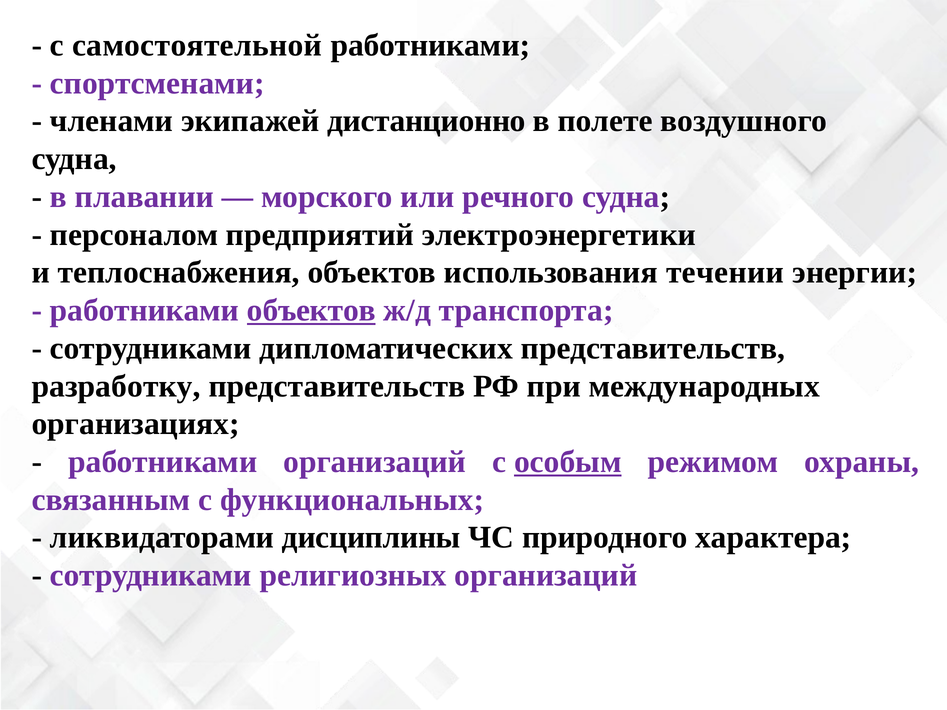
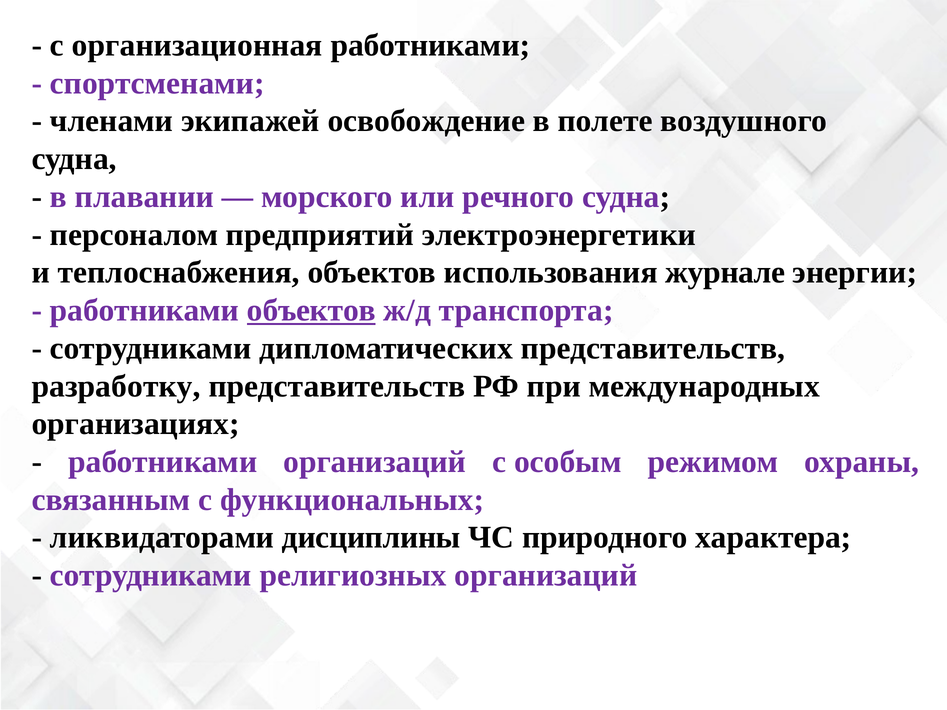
самостоятельной: самостоятельной -> организационная
дистанционно: дистанционно -> освобождение
течении: течении -> журнале
особым underline: present -> none
